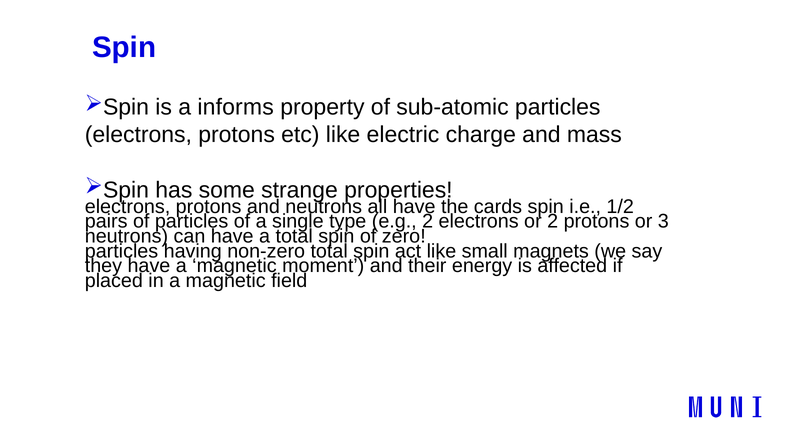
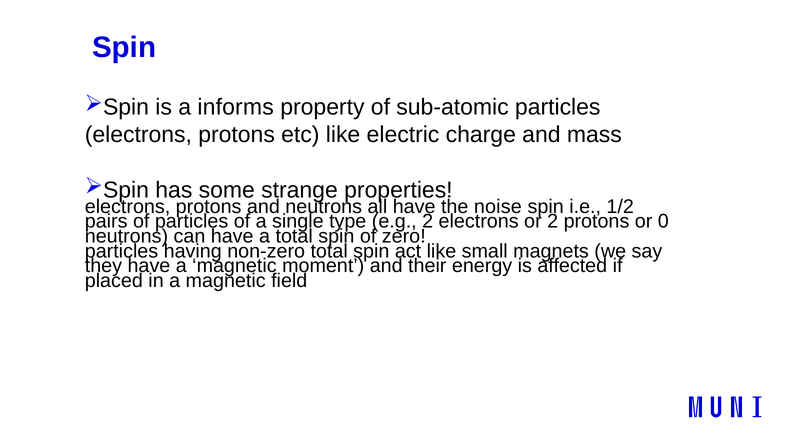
cards: cards -> noise
3: 3 -> 0
